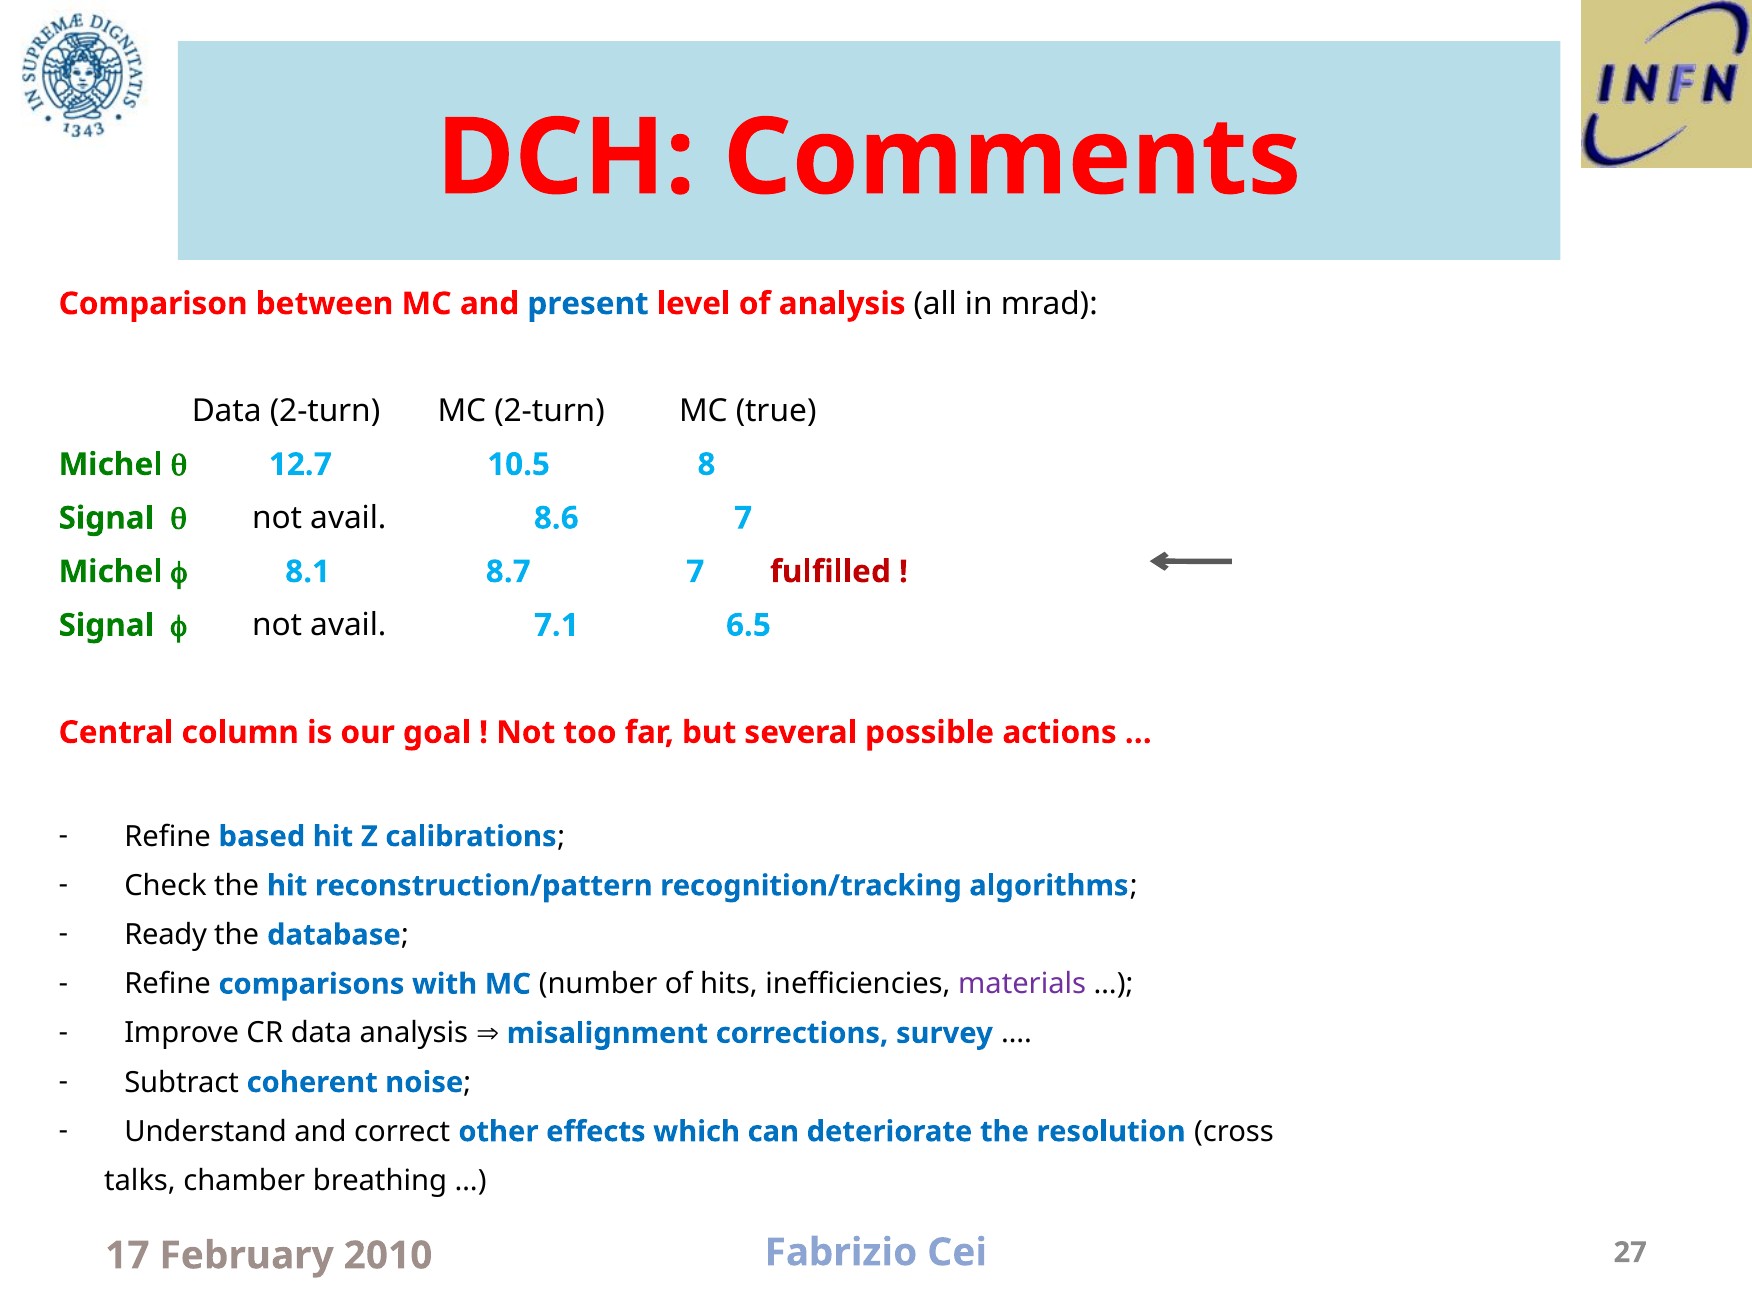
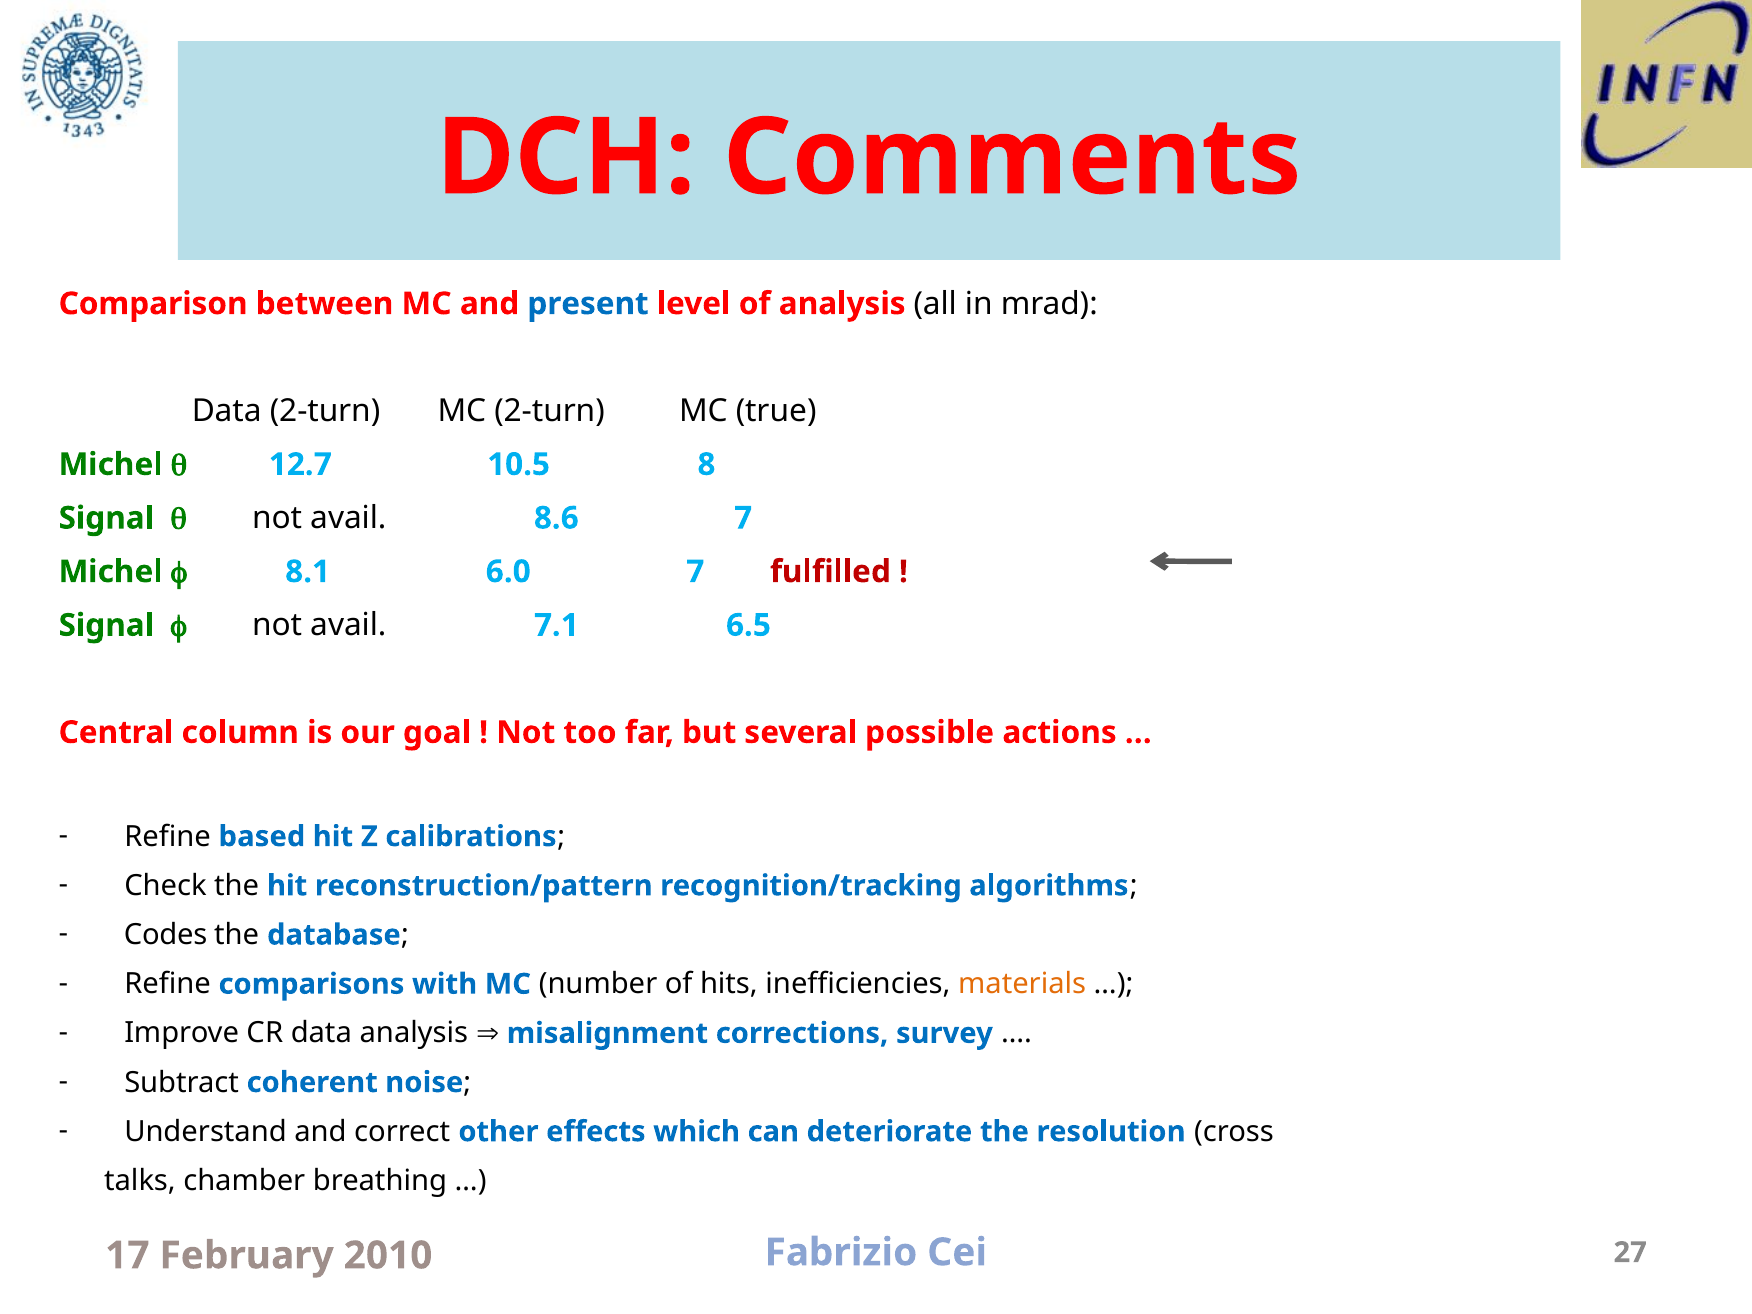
8.7: 8.7 -> 6.0
Ready: Ready -> Codes
materials colour: purple -> orange
